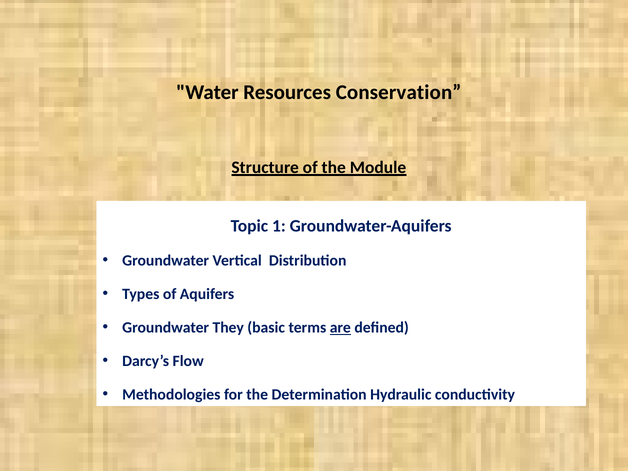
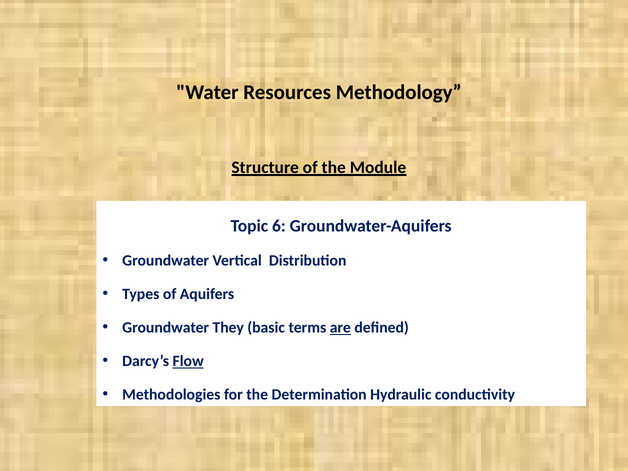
Conservation: Conservation -> Methodology
1: 1 -> 6
Flow underline: none -> present
